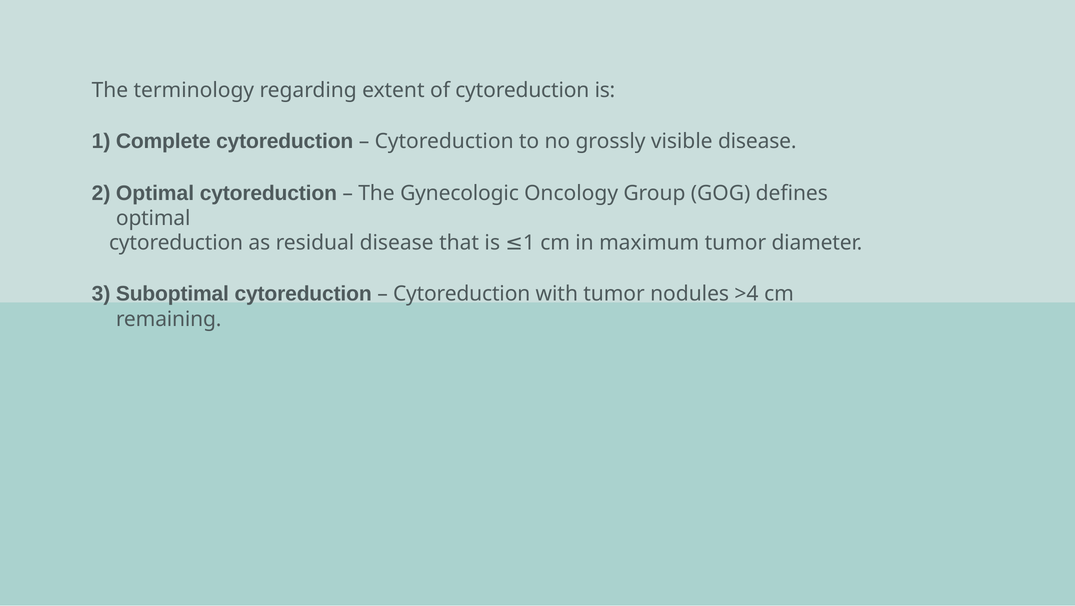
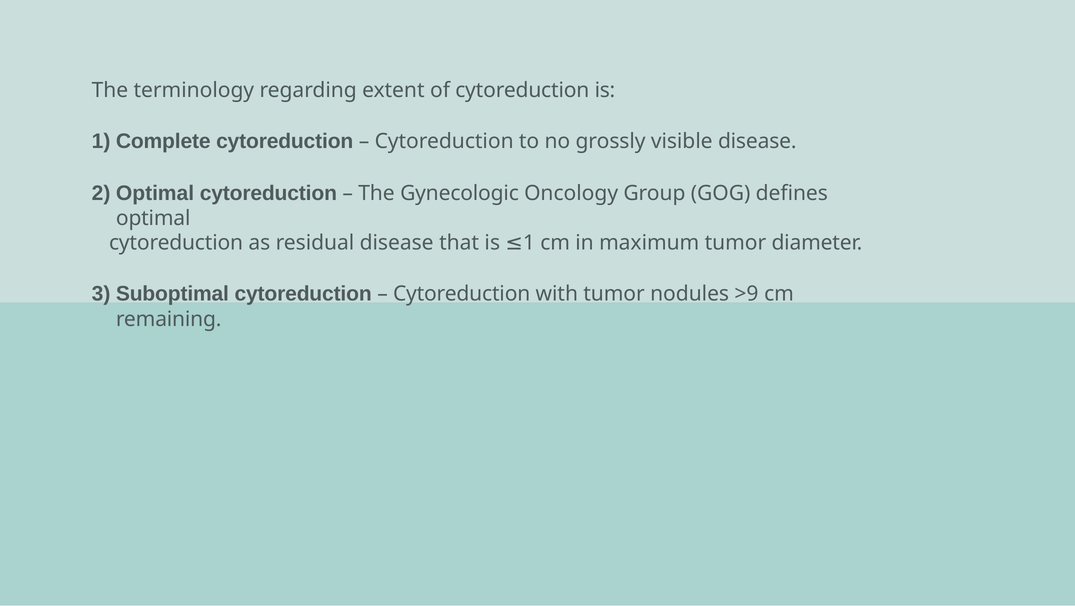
>4: >4 -> >9
